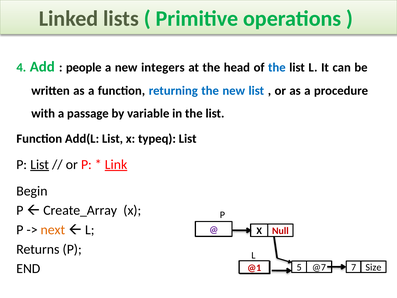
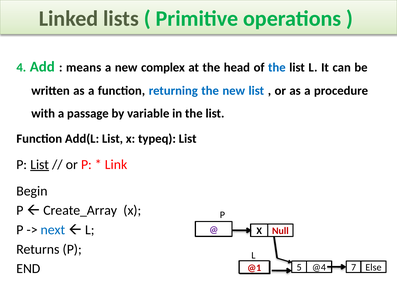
people: people -> means
integers: integers -> complex
Link underline: present -> none
next colour: orange -> blue
@7: @7 -> @4
Size: Size -> Else
